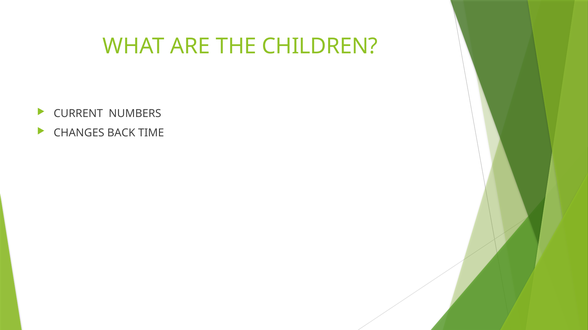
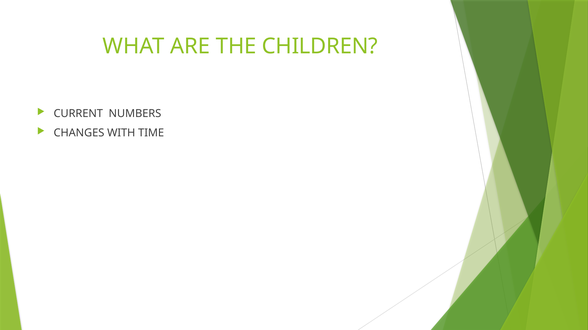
BACK: BACK -> WITH
